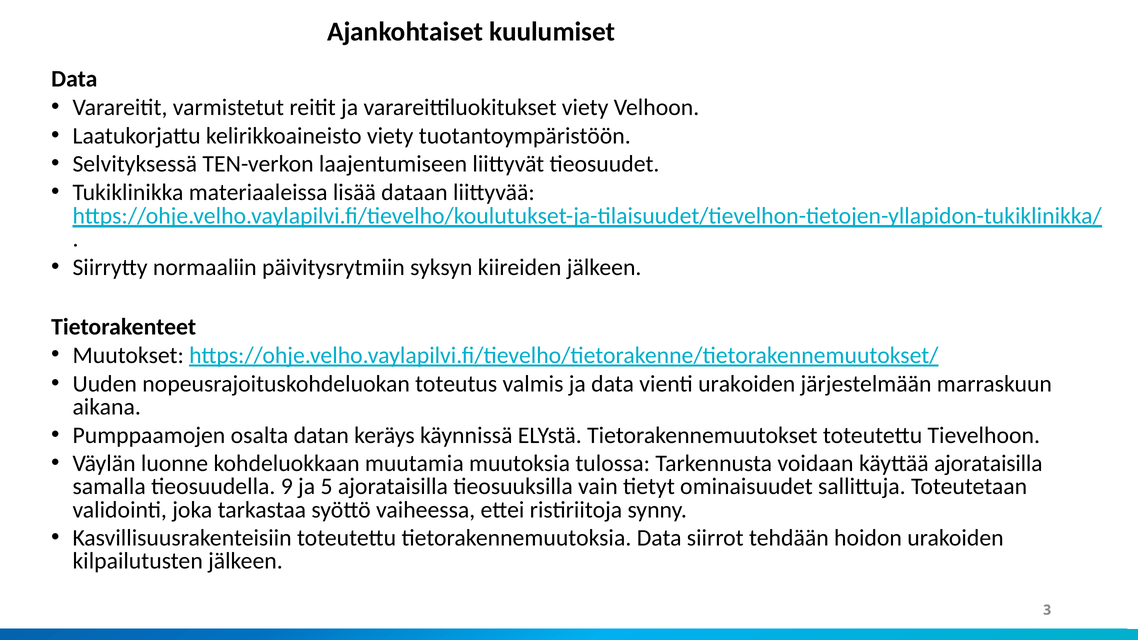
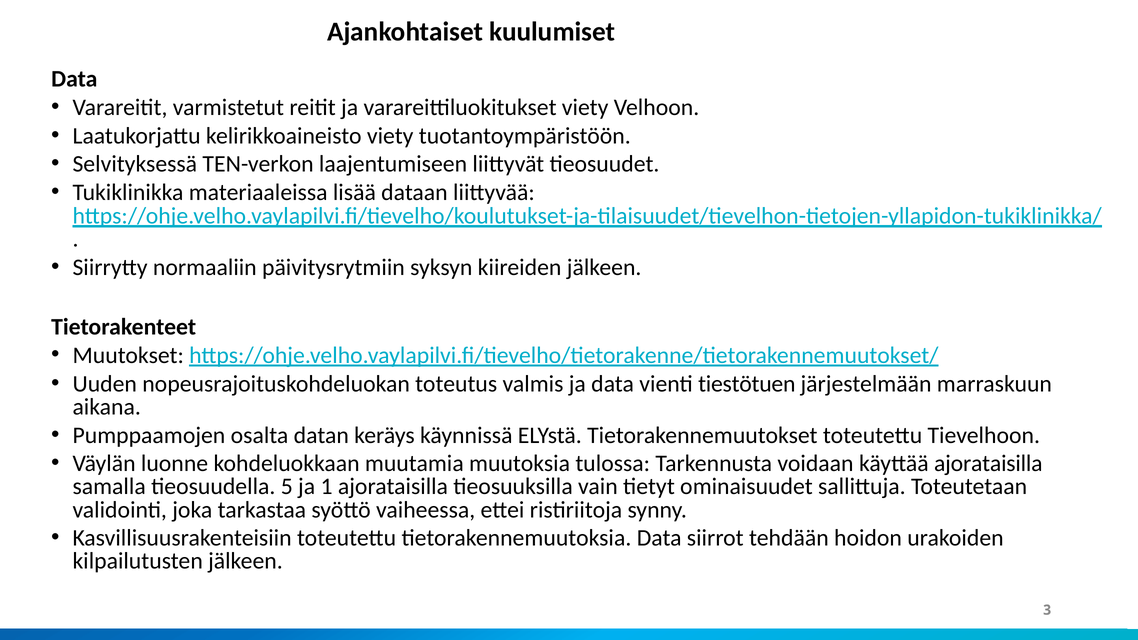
vienti urakoiden: urakoiden -> tiestötuen
9: 9 -> 5
5: 5 -> 1
